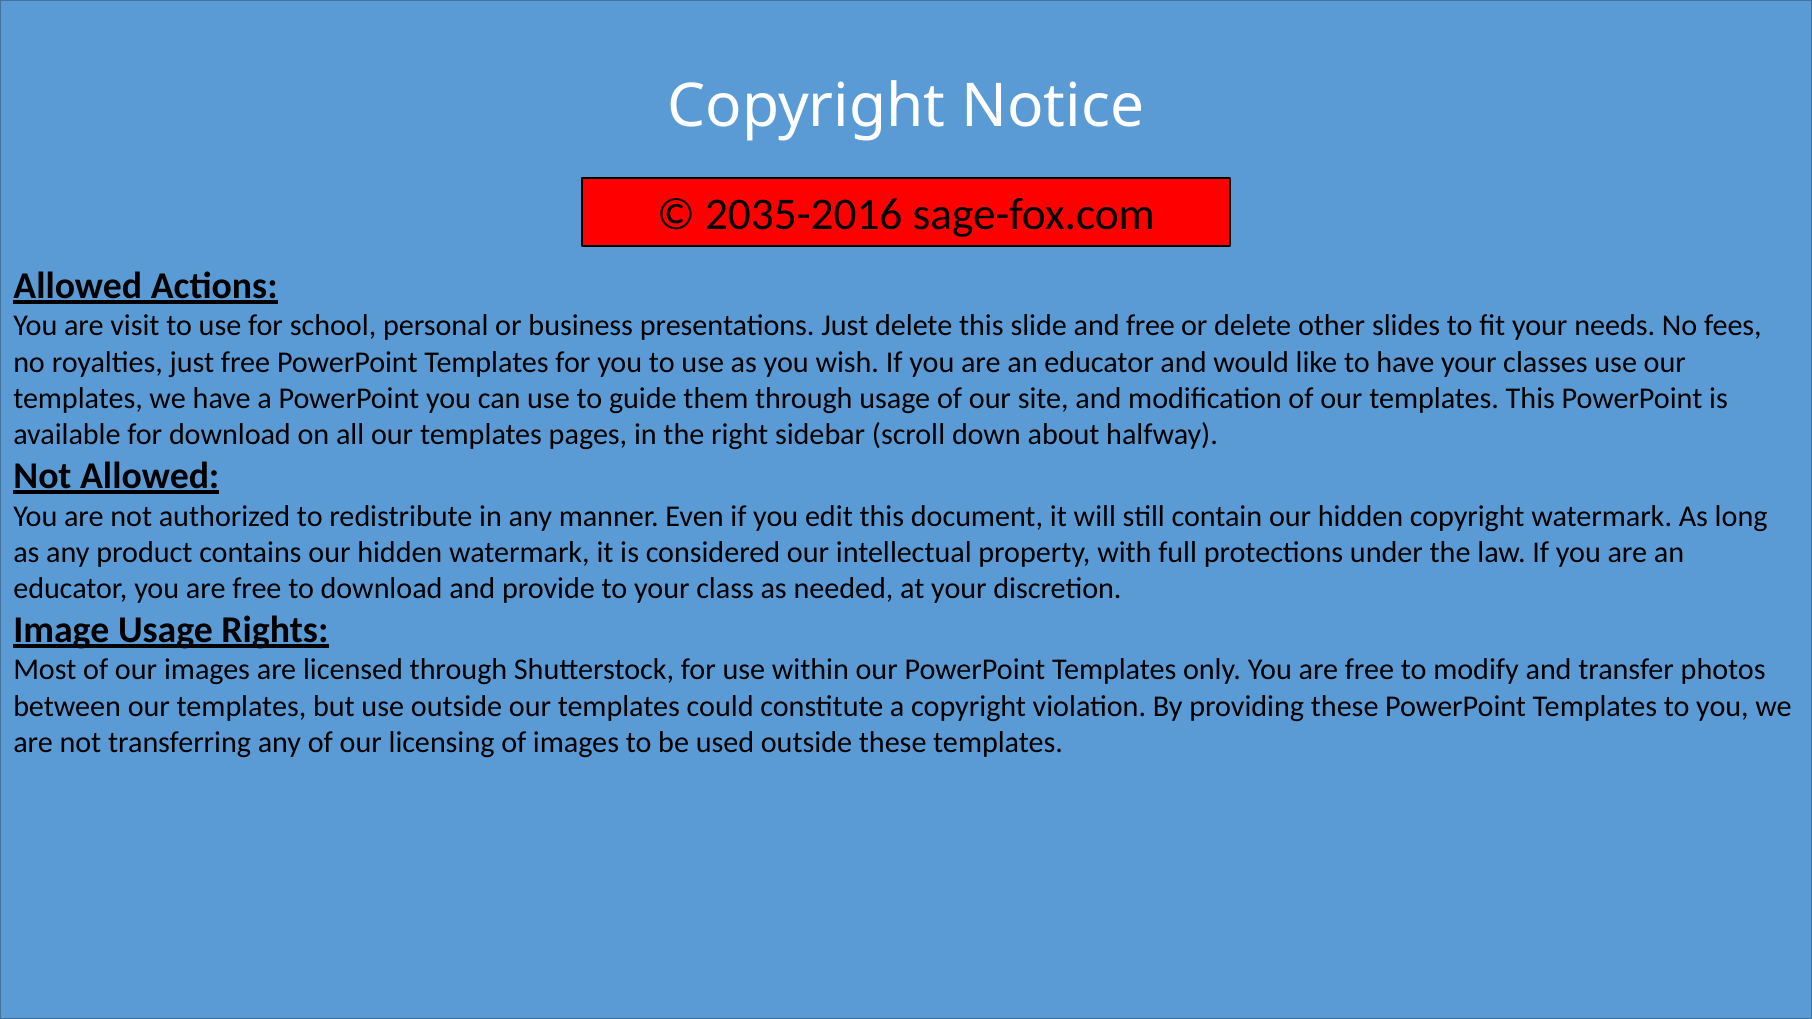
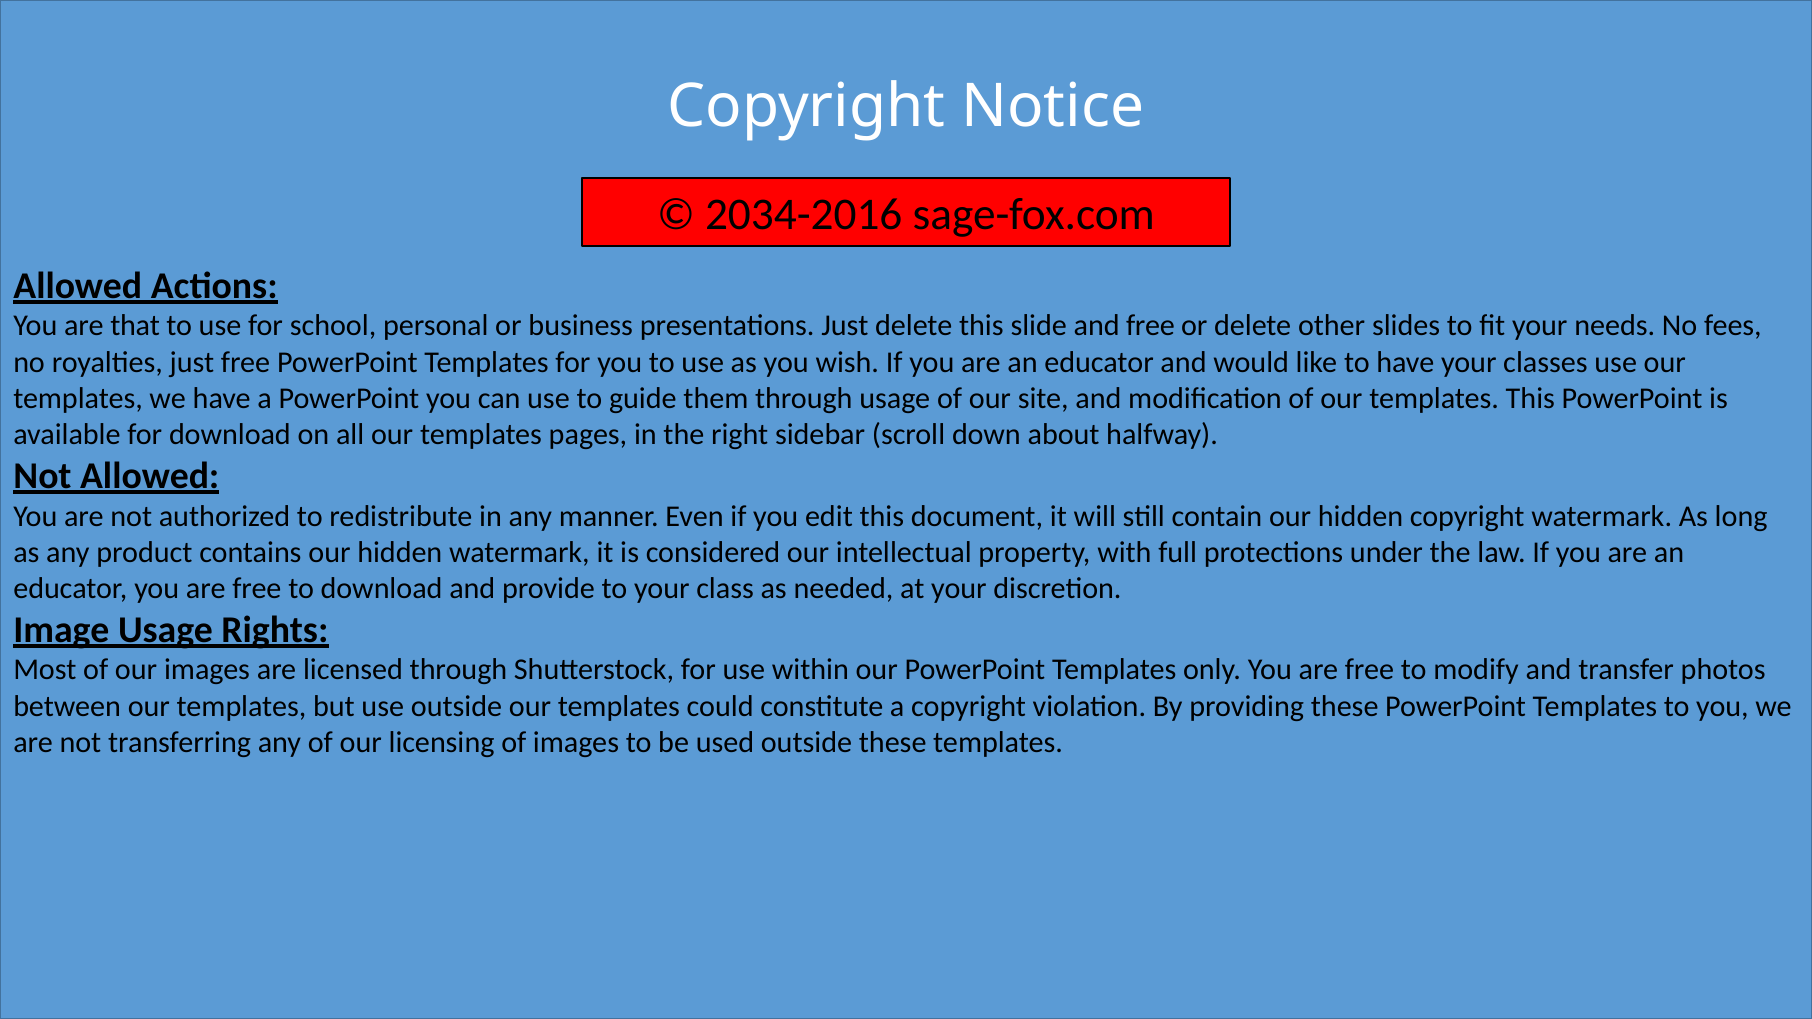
2035-2016: 2035-2016 -> 2034-2016
visit: visit -> that
